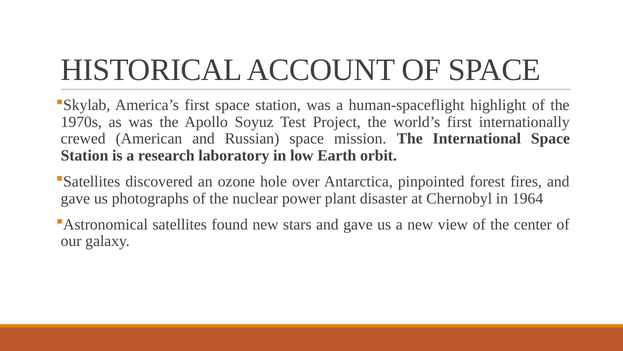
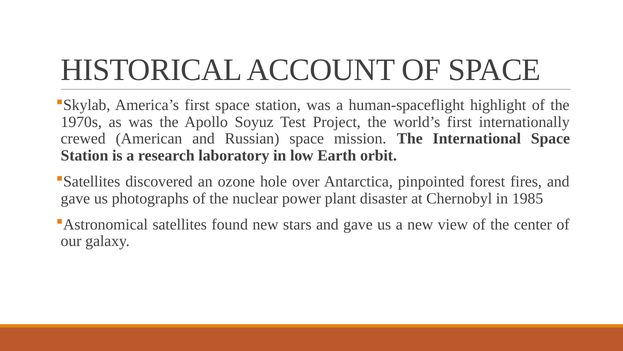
1964: 1964 -> 1985
